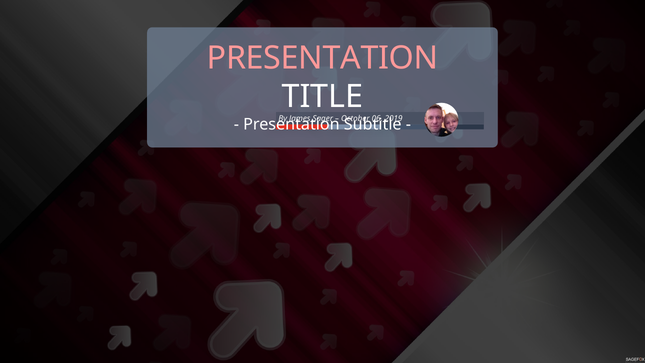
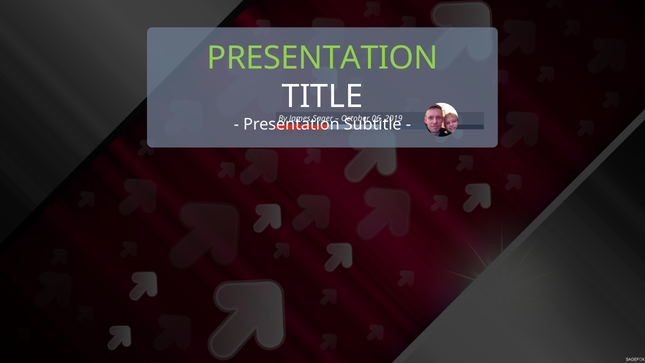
PRESENTATION at (323, 58) colour: pink -> light green
